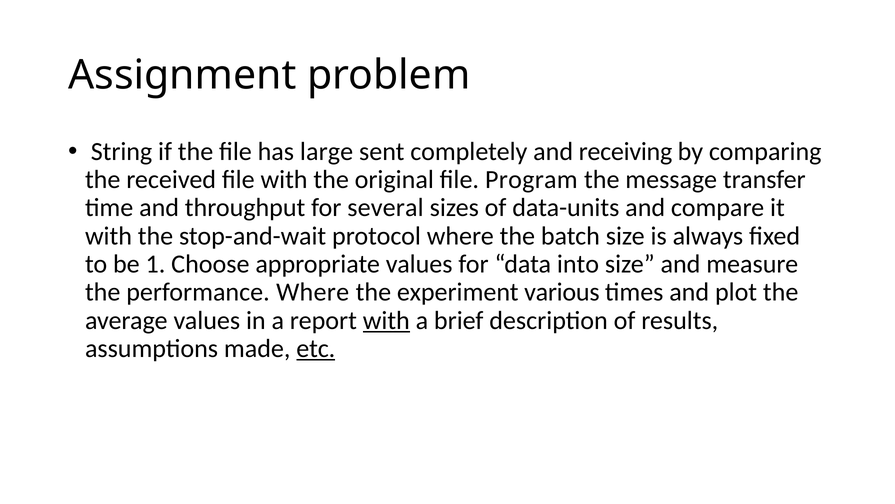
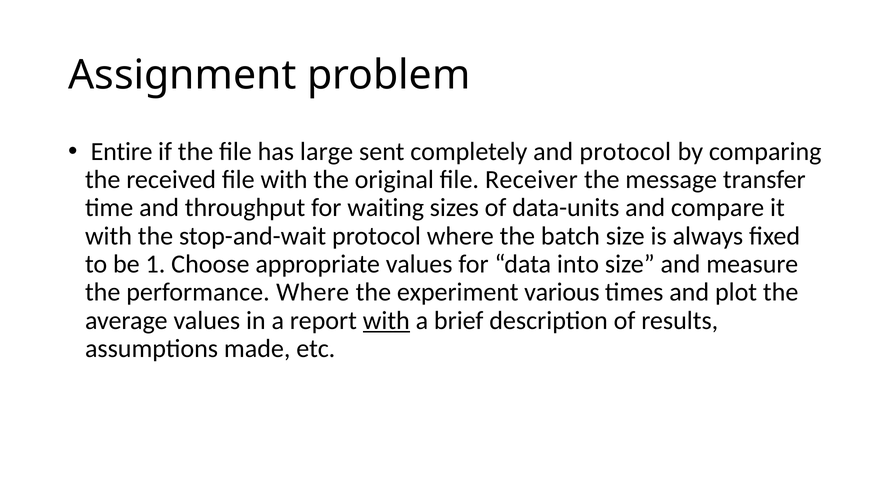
String: String -> Entire
and receiving: receiving -> protocol
Program: Program -> Receiver
several: several -> waiting
etc underline: present -> none
